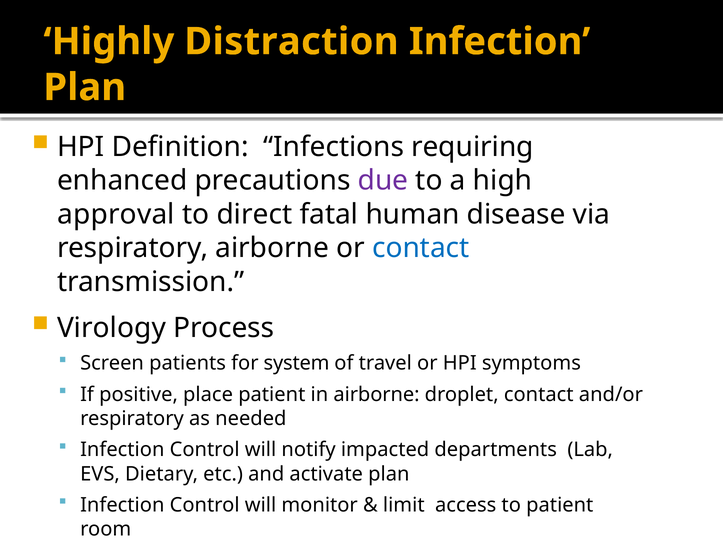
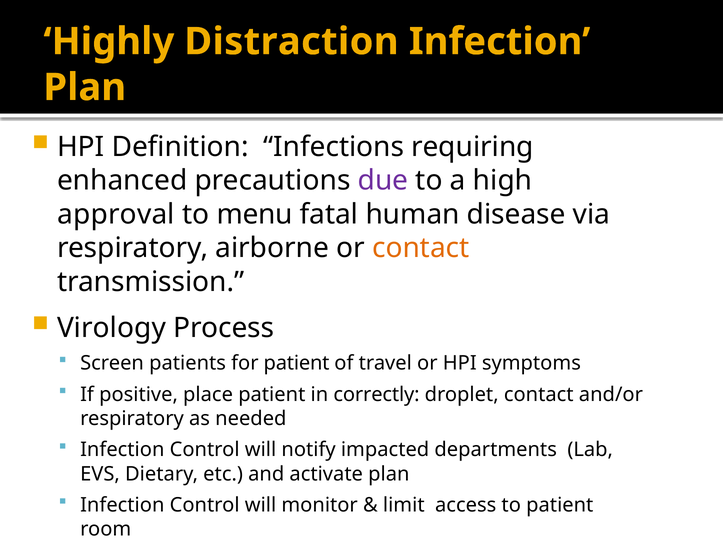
direct: direct -> menu
contact at (421, 248) colour: blue -> orange
for system: system -> patient
in airborne: airborne -> correctly
